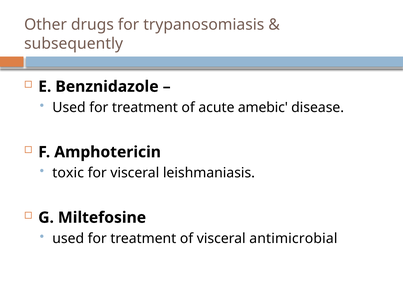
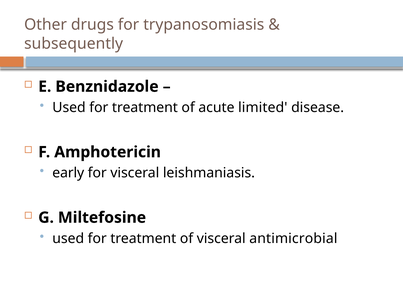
amebic: amebic -> limited
toxic: toxic -> early
